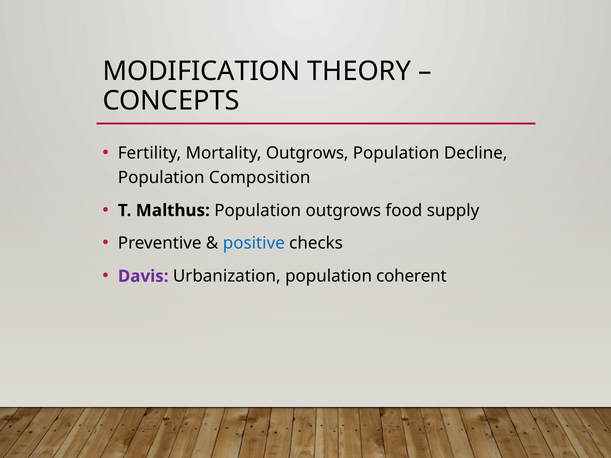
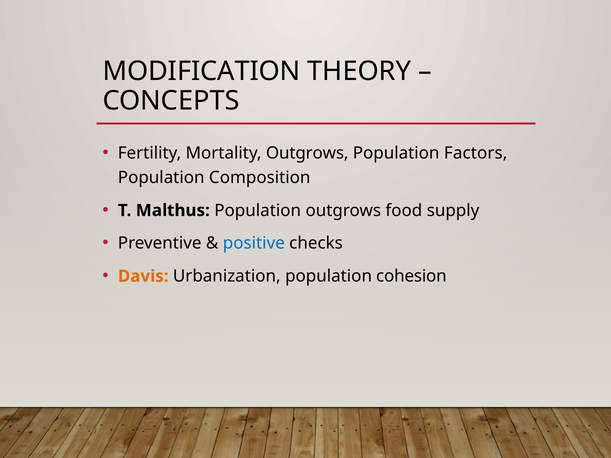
Decline: Decline -> Factors
Davis colour: purple -> orange
coherent: coherent -> cohesion
